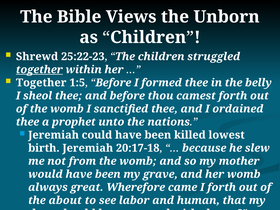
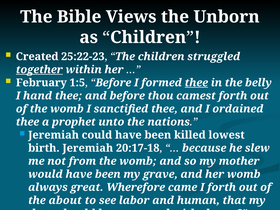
Shrewd: Shrewd -> Created
Together at (41, 83): Together -> February
thee at (196, 83) underline: none -> present
sheol: sheol -> hand
